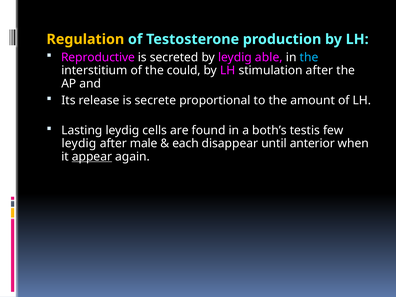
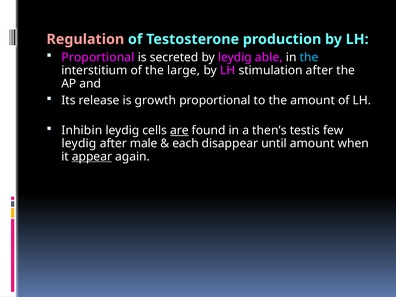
Regulation colour: yellow -> pink
Reproductive at (98, 57): Reproductive -> Proportional
could: could -> large
secrete: secrete -> growth
Lasting: Lasting -> Inhibin
are underline: none -> present
both’s: both’s -> then’s
until anterior: anterior -> amount
